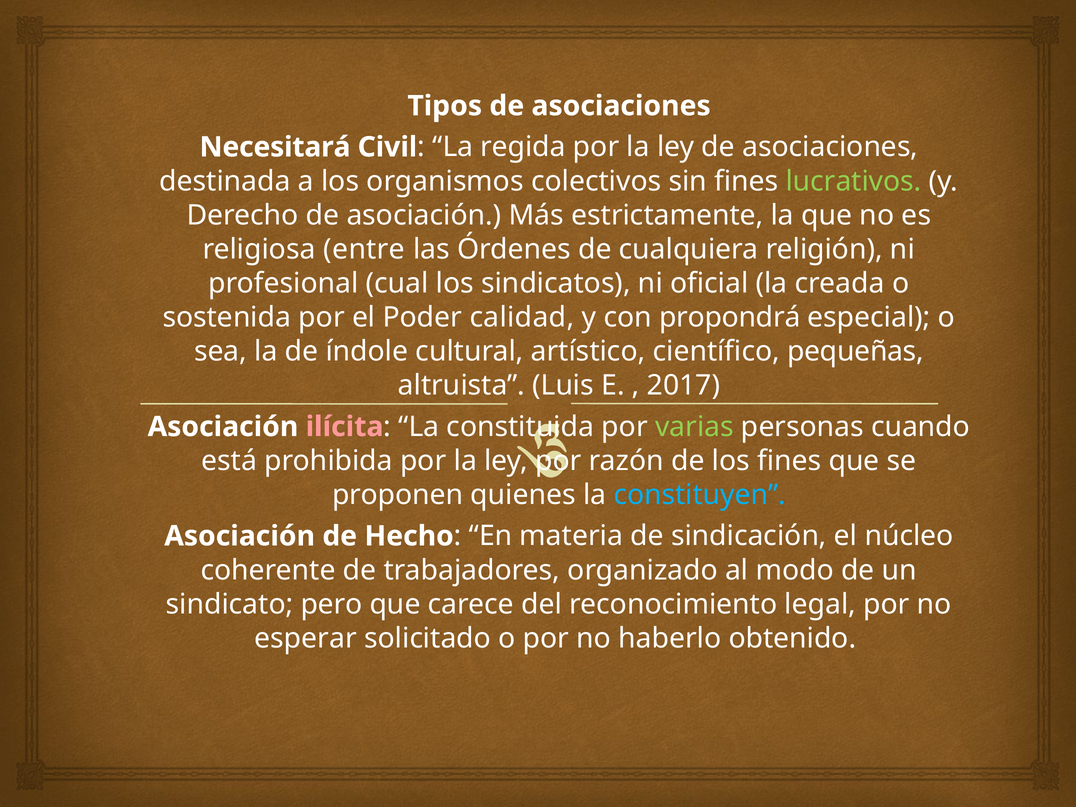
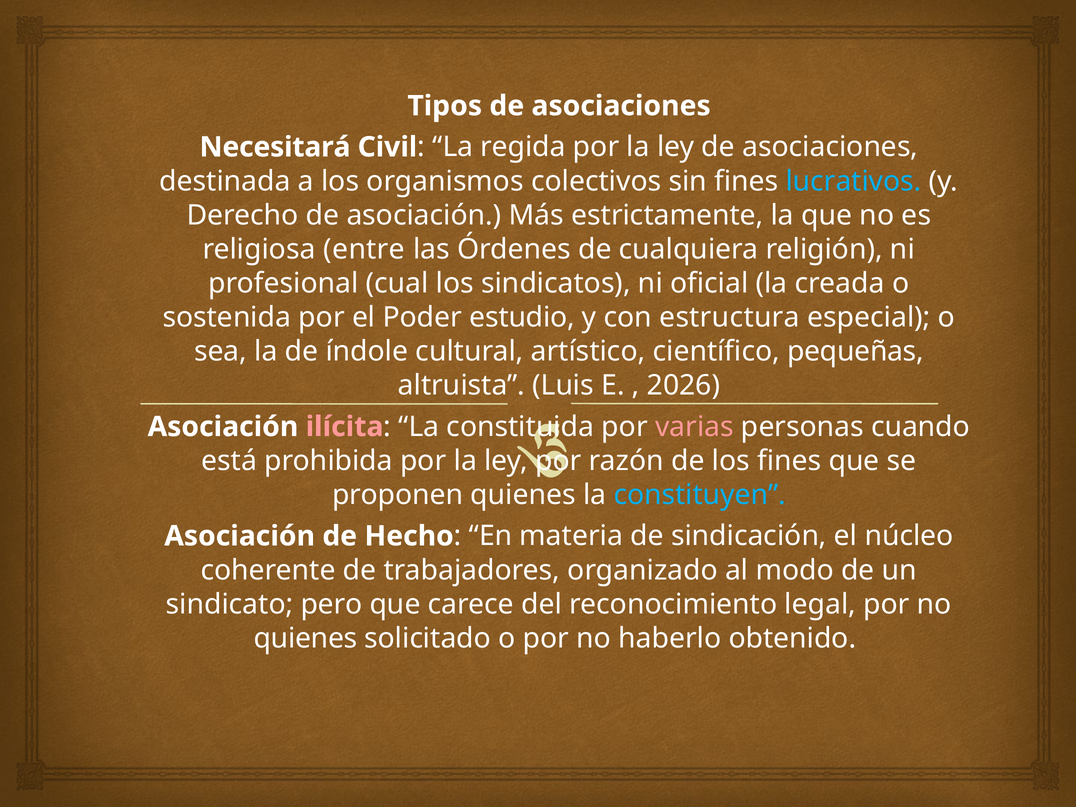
lucrativos colour: light green -> light blue
calidad: calidad -> estudio
propondrá: propondrá -> estructura
2017: 2017 -> 2026
varias colour: light green -> pink
esperar at (305, 638): esperar -> quienes
